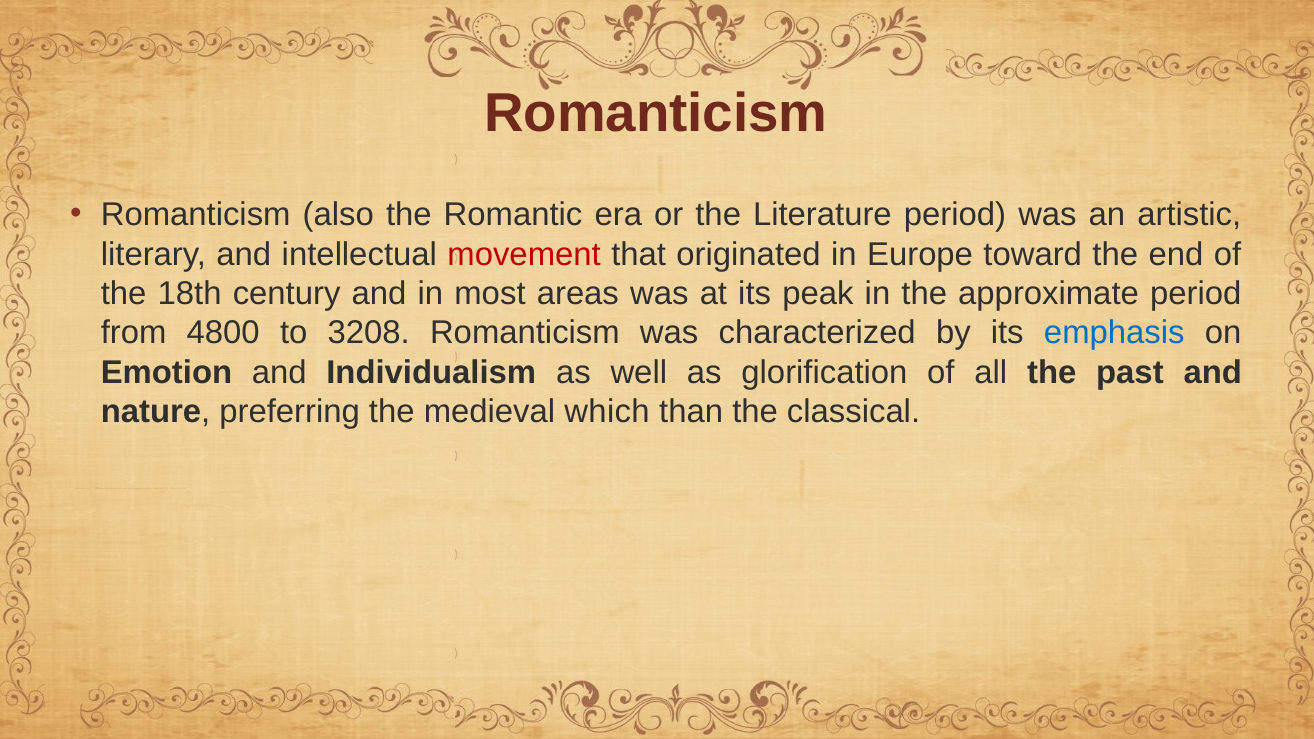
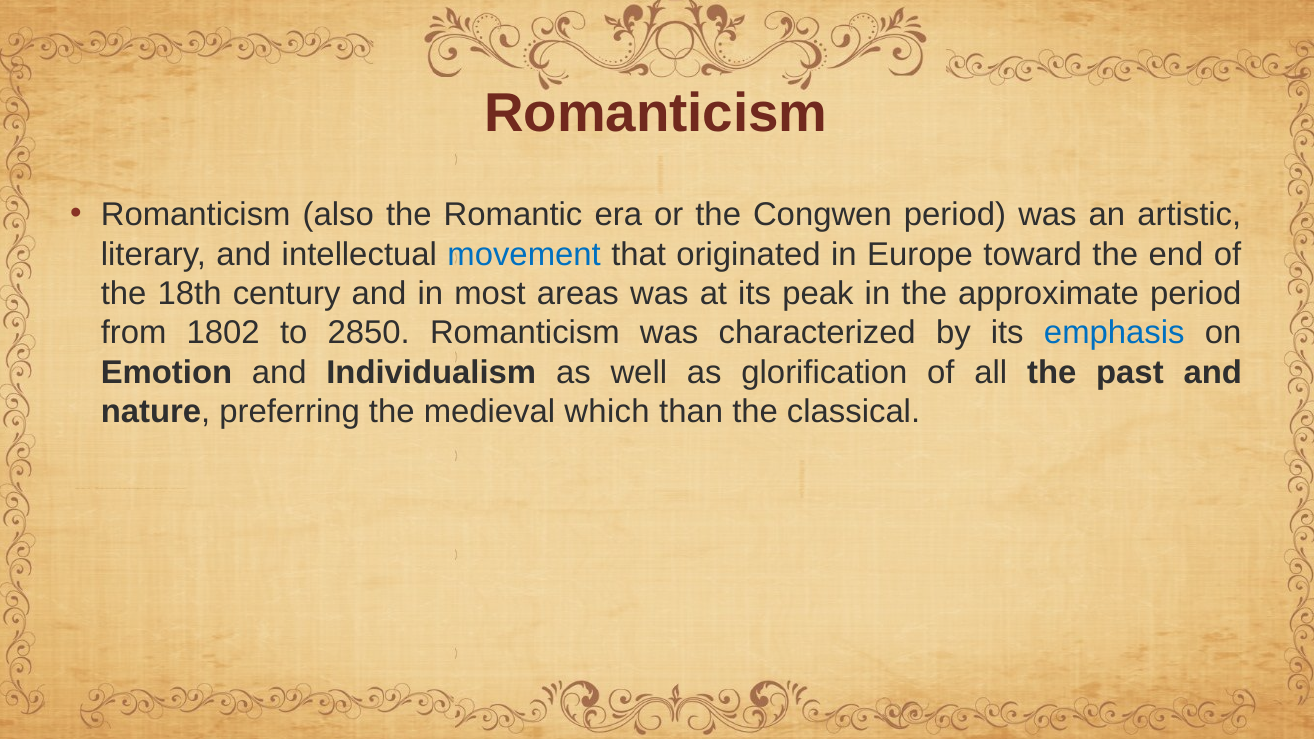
Literature: Literature -> Congwen
movement colour: red -> blue
4800: 4800 -> 1802
3208: 3208 -> 2850
